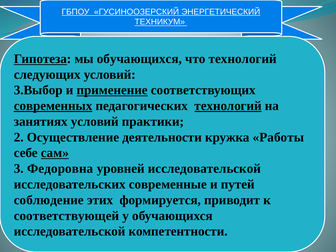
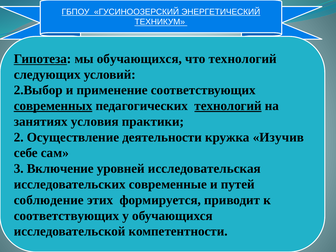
3.Выбор: 3.Выбор -> 2.Выбор
применение underline: present -> none
занятиях условий: условий -> условия
Работы: Работы -> Изучив
сам underline: present -> none
Федоровна: Федоровна -> Включение
уровней исследовательской: исследовательской -> исследовательская
соответствующей at (66, 216): соответствующей -> соответствующих
